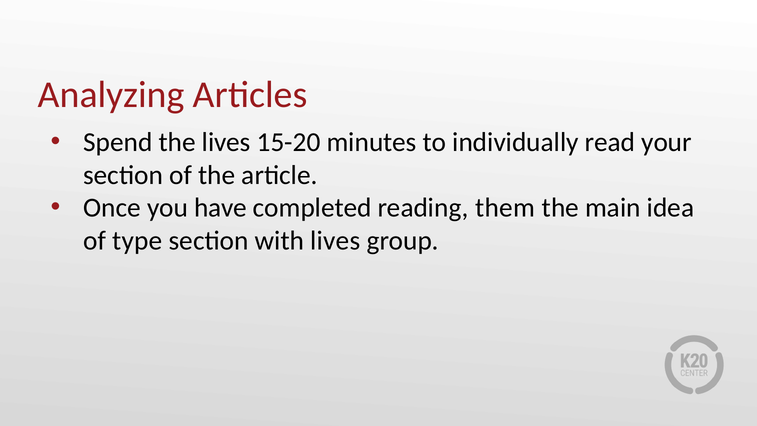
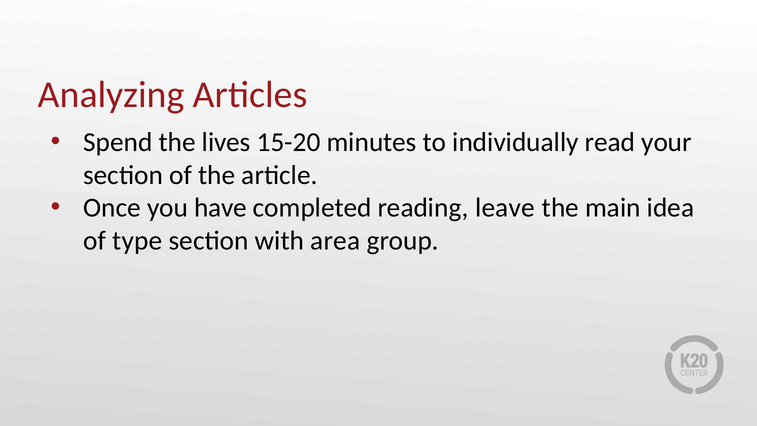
them: them -> leave
with lives: lives -> area
